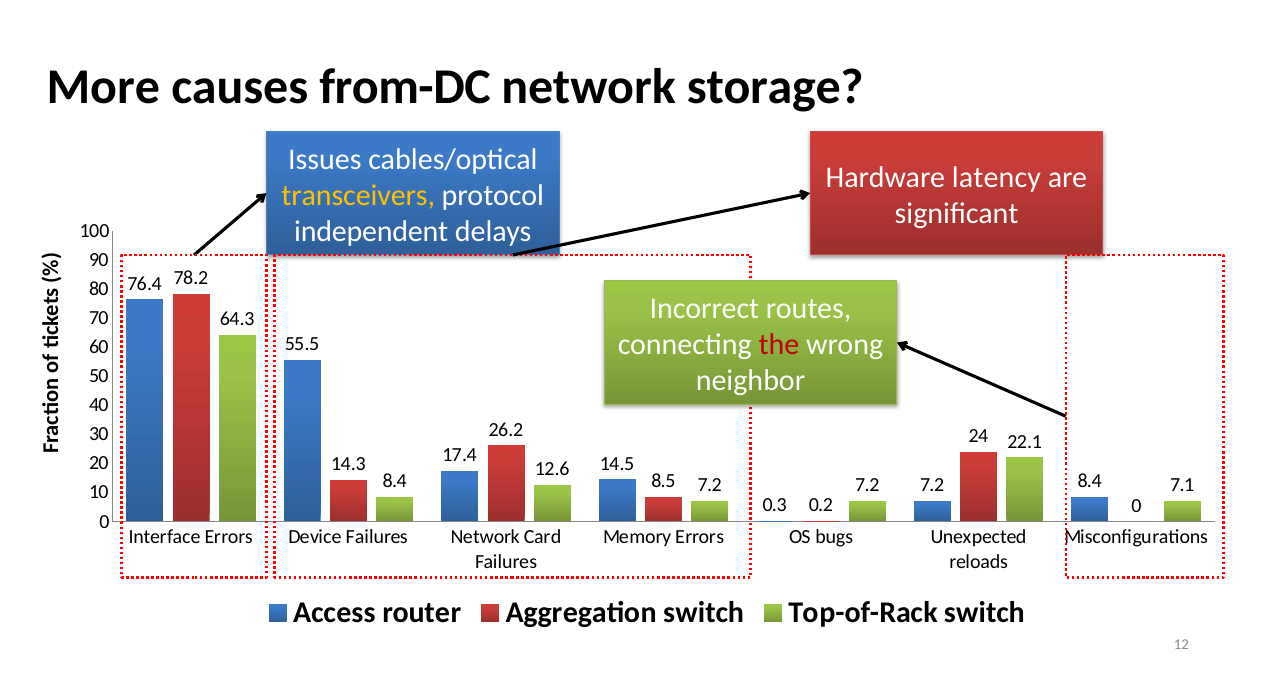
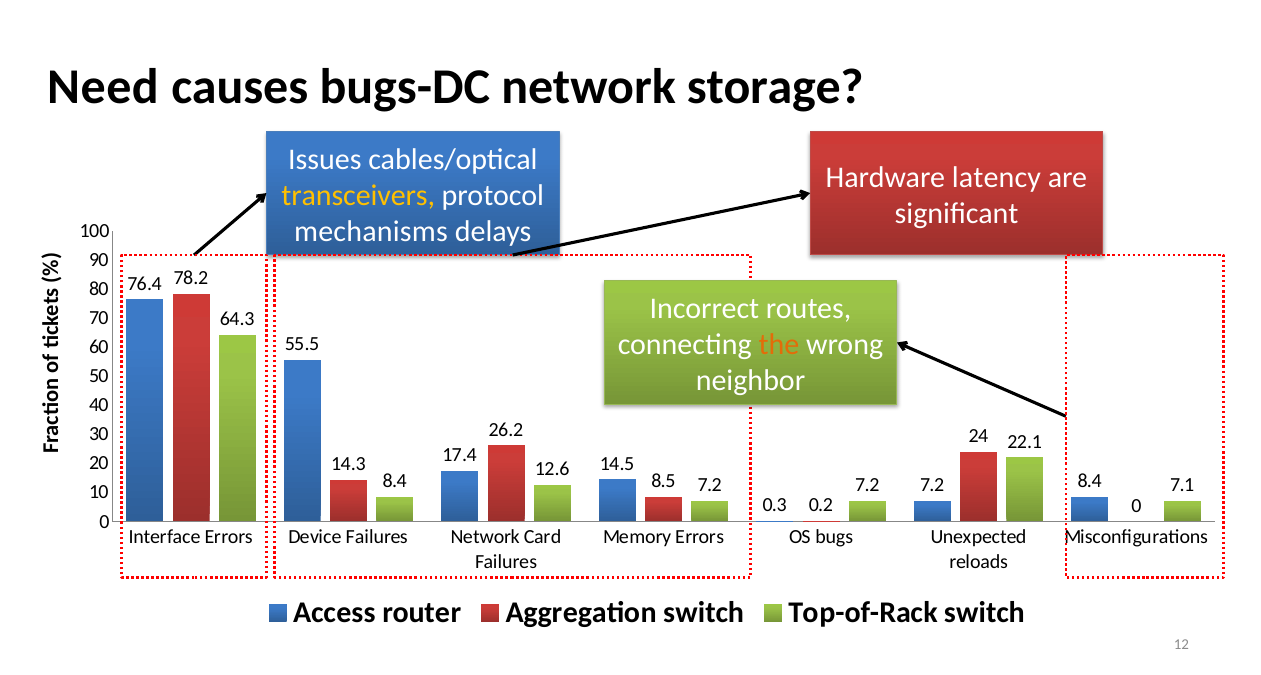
More: More -> Need
from-DC: from-DC -> bugs-DC
independent: independent -> mechanisms
the colour: red -> orange
